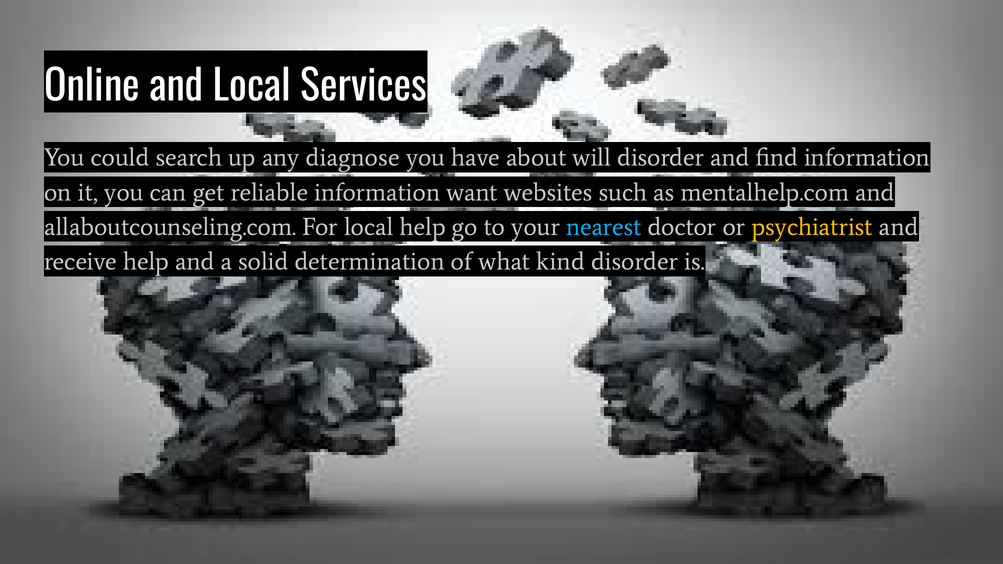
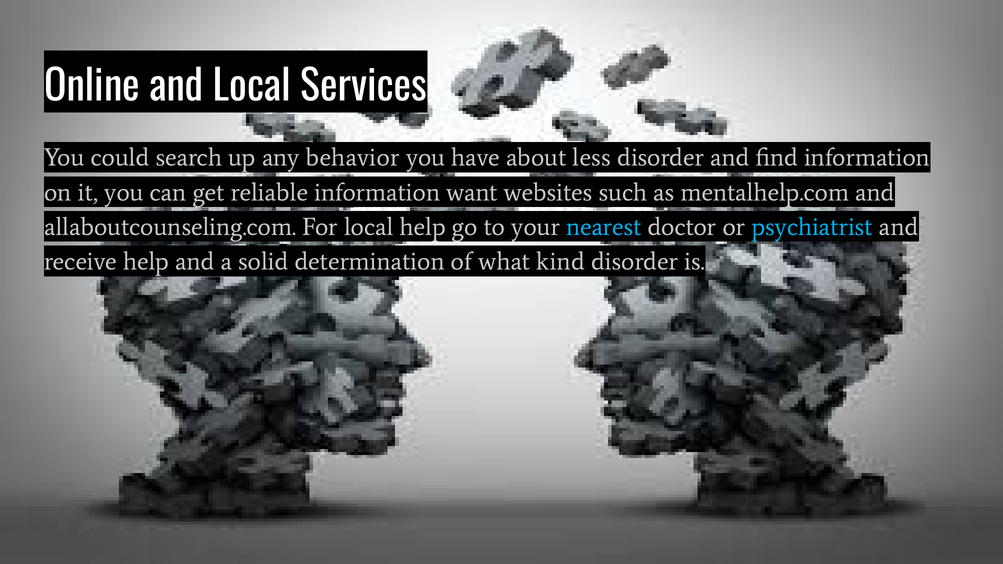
diagnose: diagnose -> behavior
will: will -> less
psychiatrist colour: yellow -> light blue
